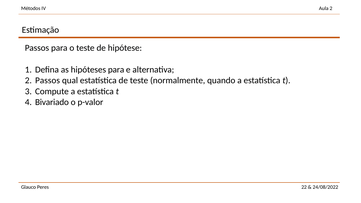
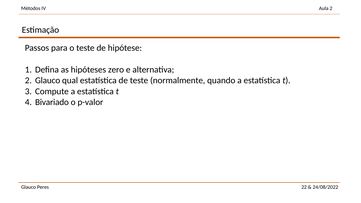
hipóteses para: para -> zero
Passos at (48, 80): Passos -> Glauco
